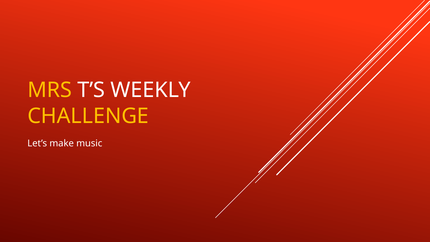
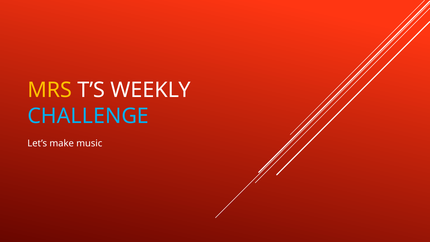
CHALLENGE colour: yellow -> light blue
